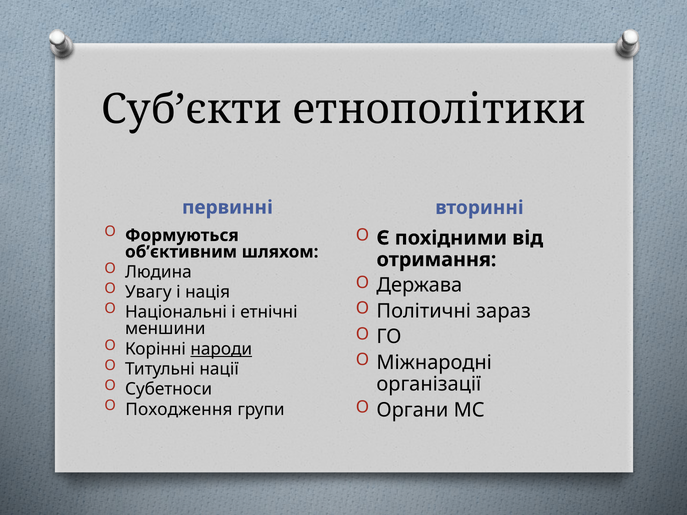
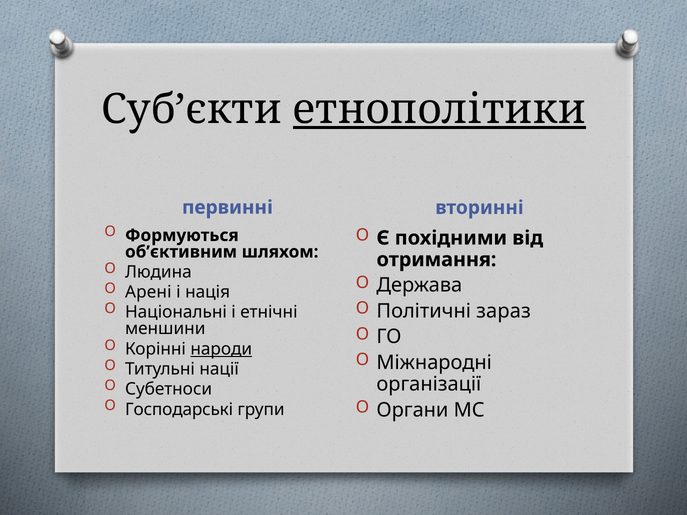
етнополітики underline: none -> present
Увагу: Увагу -> Арені
Походження: Походження -> Господарські
